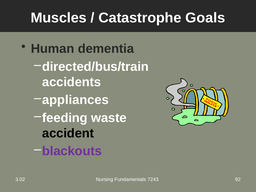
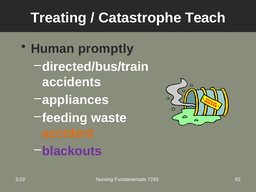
Muscles: Muscles -> Treating
Goals: Goals -> Teach
dementia: dementia -> promptly
accident colour: black -> orange
